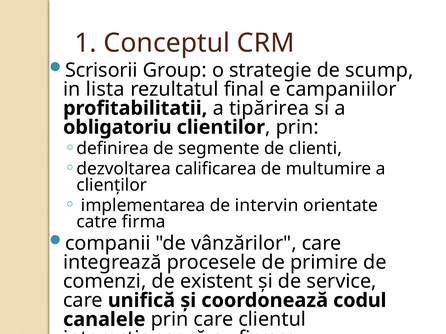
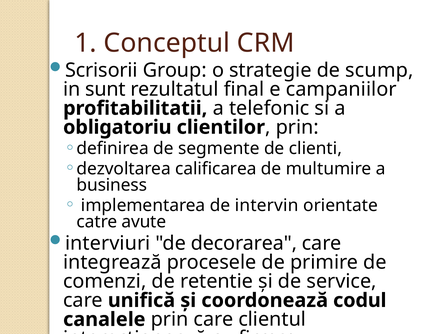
lista: lista -> sunt
tipărirea: tipărirea -> telefonic
clienților: clienților -> business
catre firma: firma -> avute
companii: companii -> interviuri
vânzărilor: vânzărilor -> decorarea
existent: existent -> retentie
